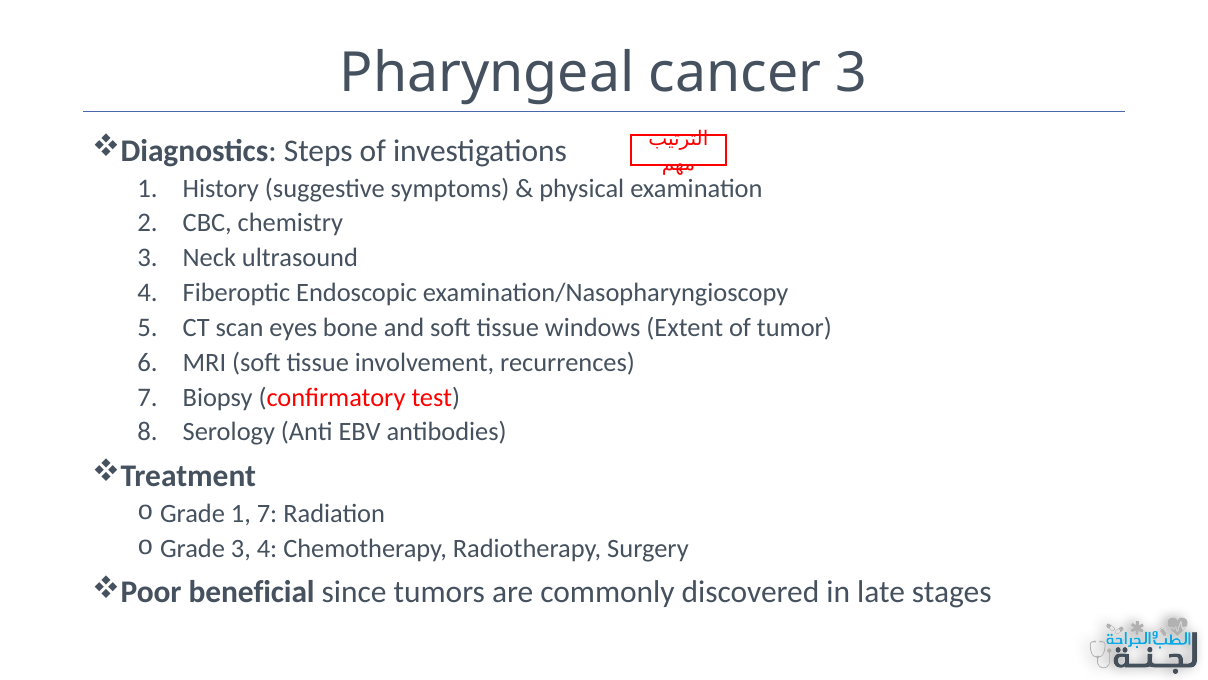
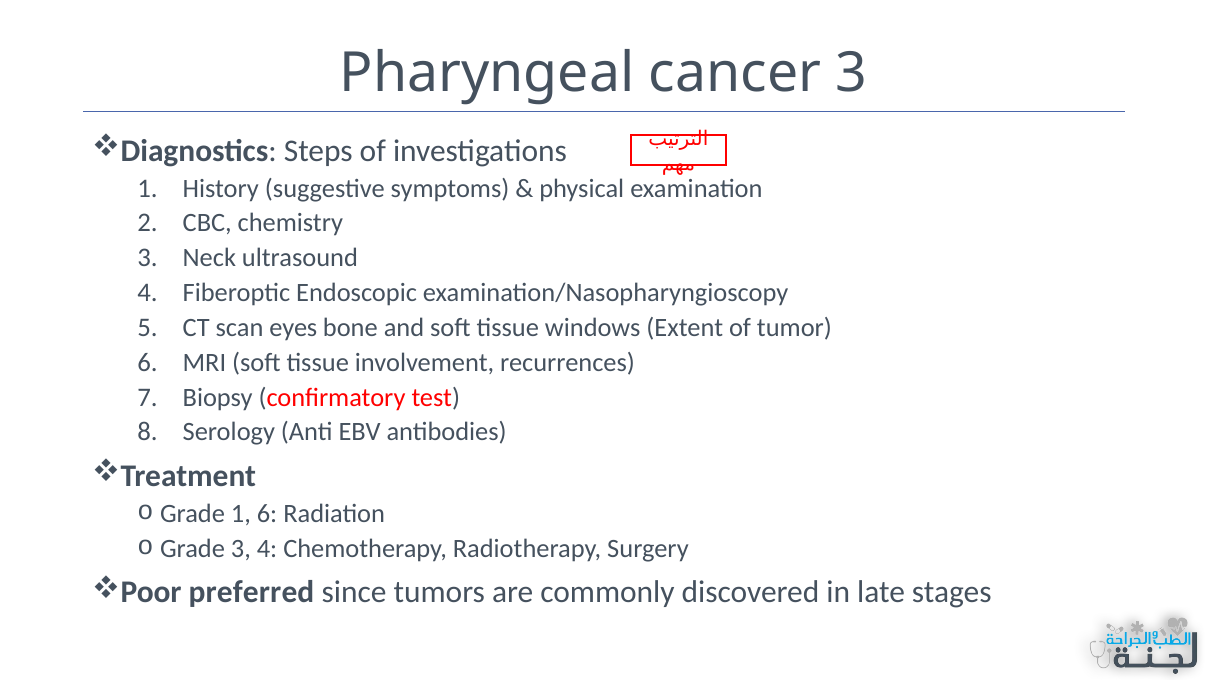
1 7: 7 -> 6
beneficial: beneficial -> preferred
